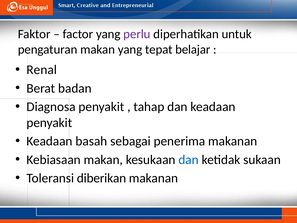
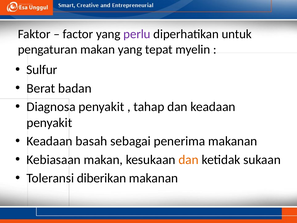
belajar: belajar -> myelin
Renal: Renal -> Sulfur
dan at (189, 160) colour: blue -> orange
